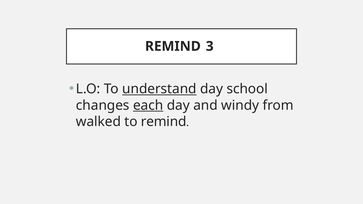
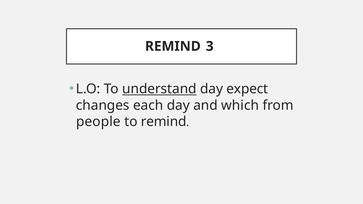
school: school -> expect
each underline: present -> none
windy: windy -> which
walked: walked -> people
